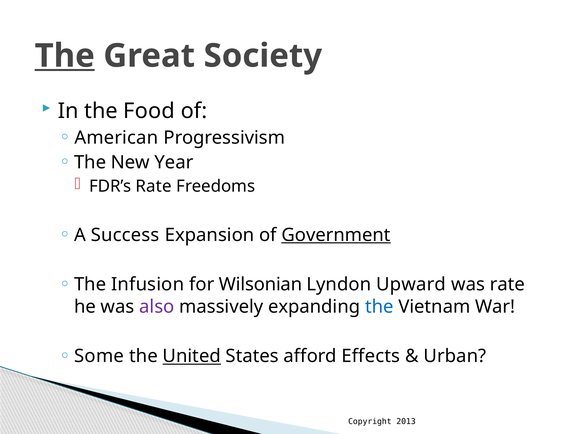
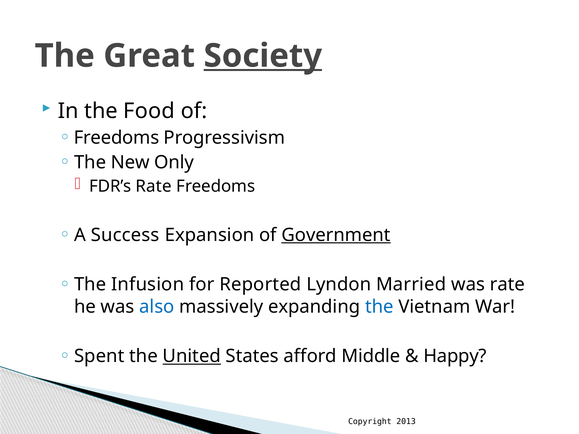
The at (65, 56) underline: present -> none
Society underline: none -> present
American at (116, 138): American -> Freedoms
Year: Year -> Only
Wilsonian: Wilsonian -> Reported
Upward: Upward -> Married
also colour: purple -> blue
Some: Some -> Spent
Effects: Effects -> Middle
Urban: Urban -> Happy
